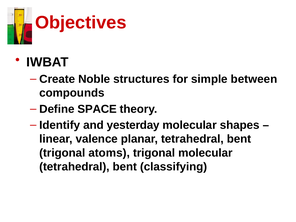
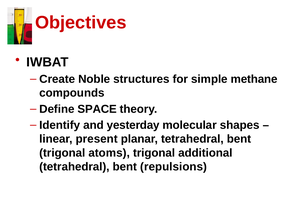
between: between -> methane
valence: valence -> present
trigonal molecular: molecular -> additional
classifying: classifying -> repulsions
